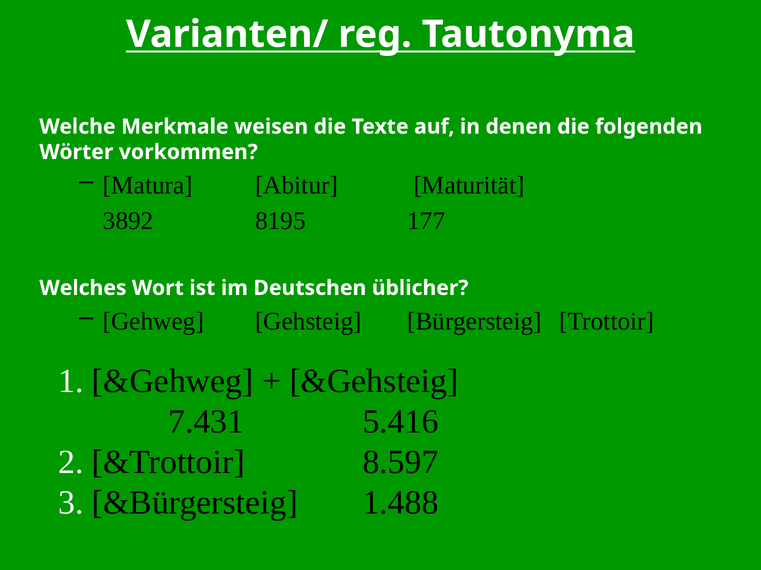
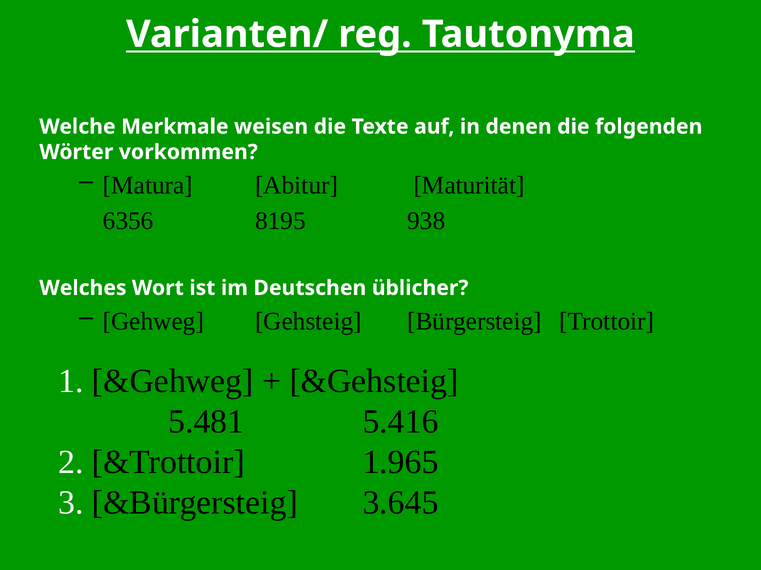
3892: 3892 -> 6356
177: 177 -> 938
7.431: 7.431 -> 5.481
8.597: 8.597 -> 1.965
1.488: 1.488 -> 3.645
